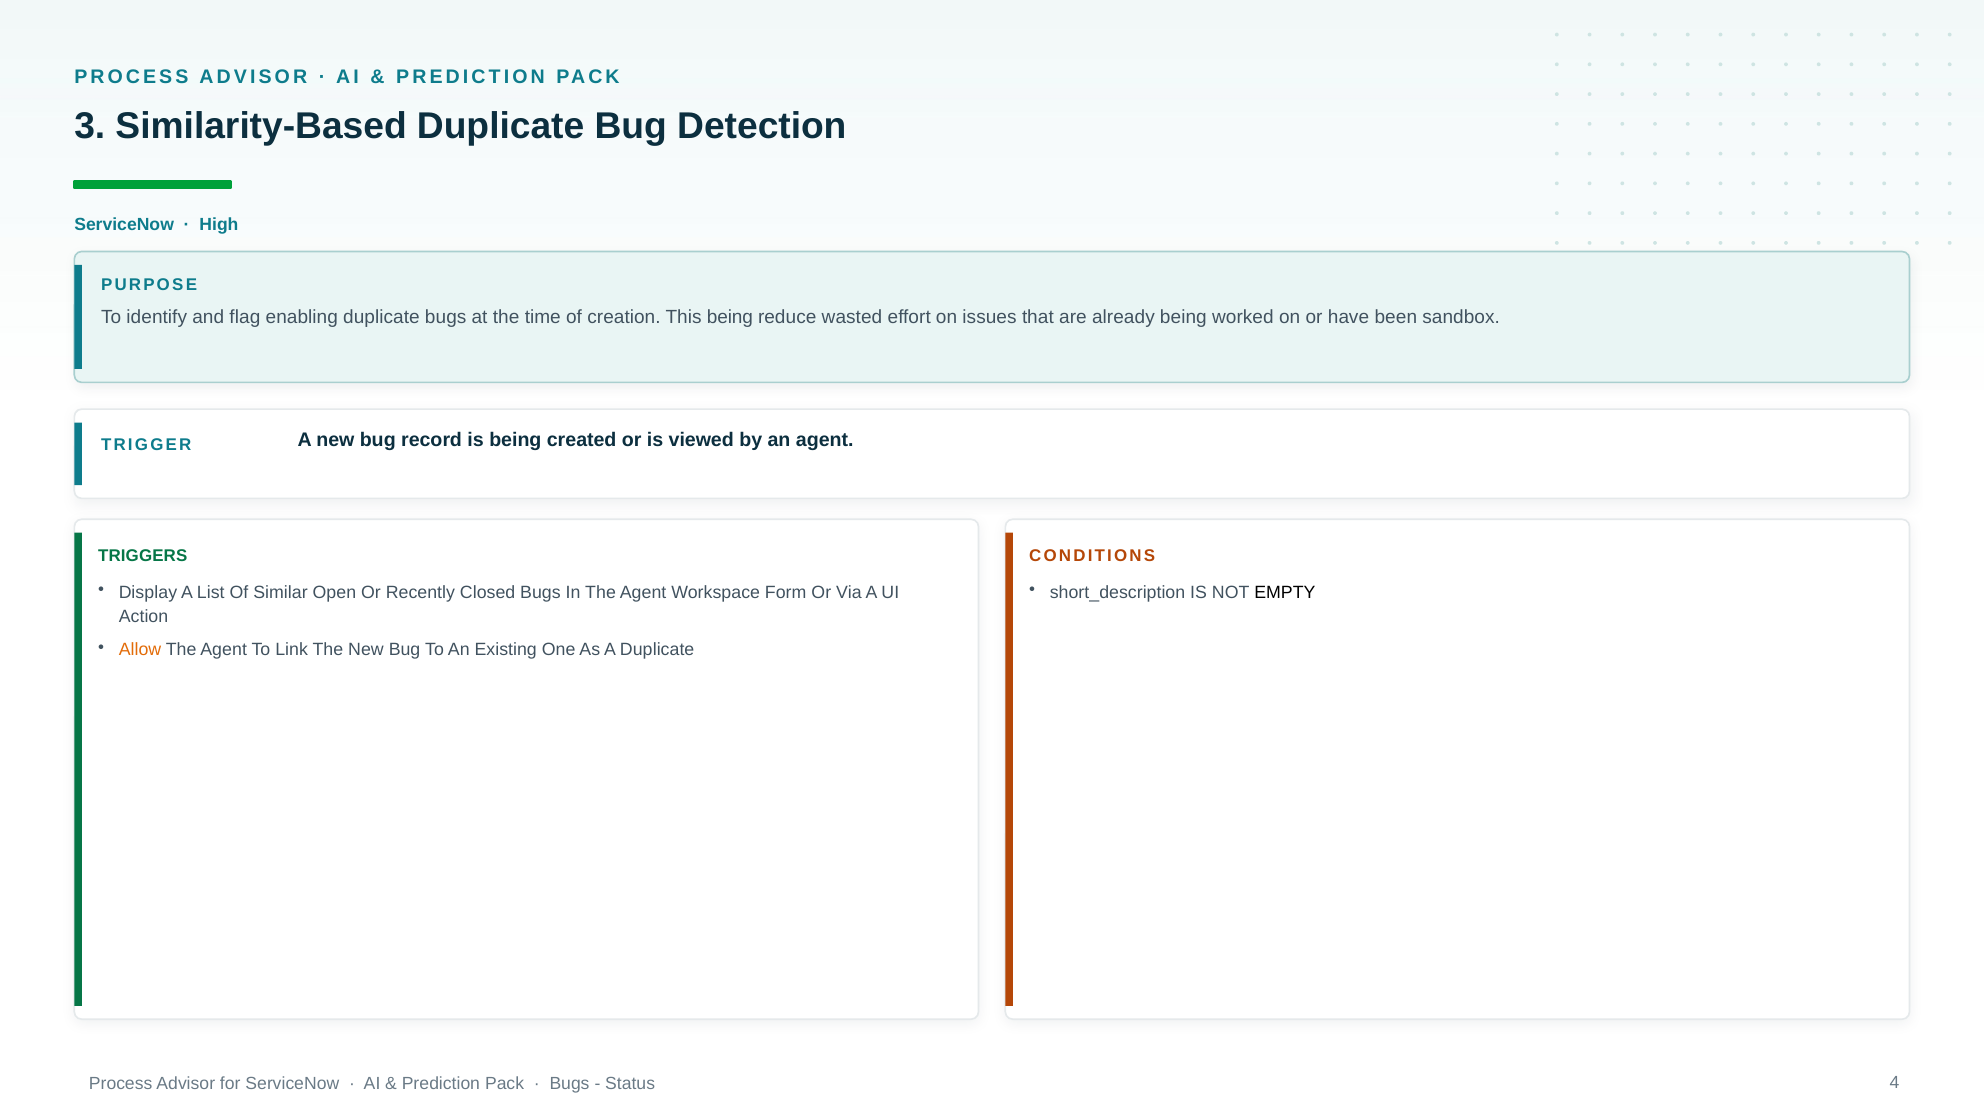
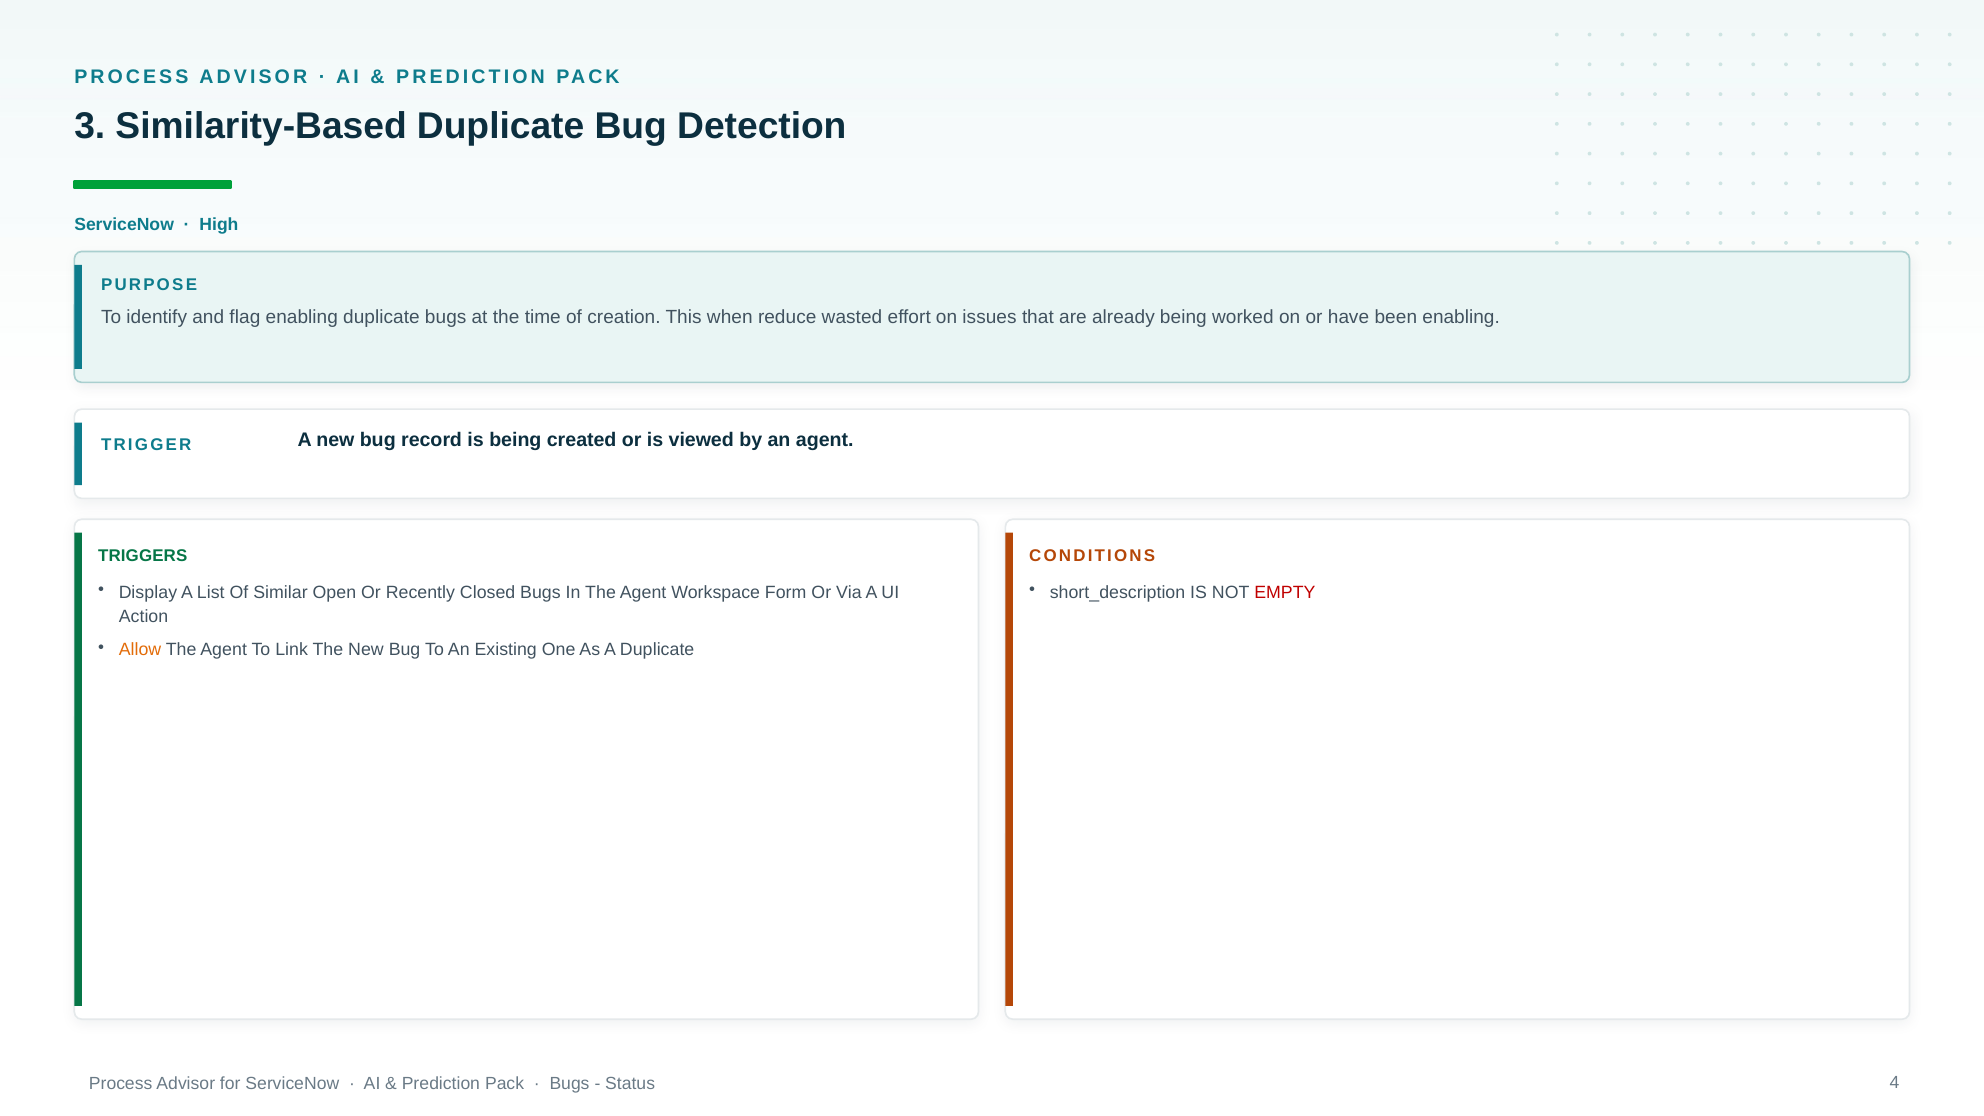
This being: being -> when
been sandbox: sandbox -> enabling
EMPTY colour: black -> red
